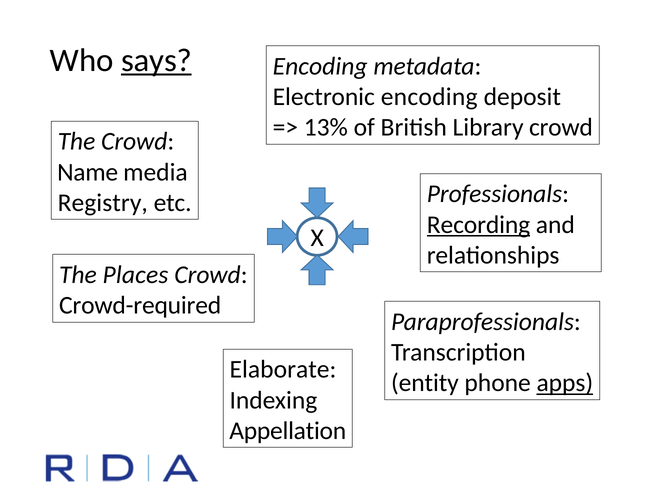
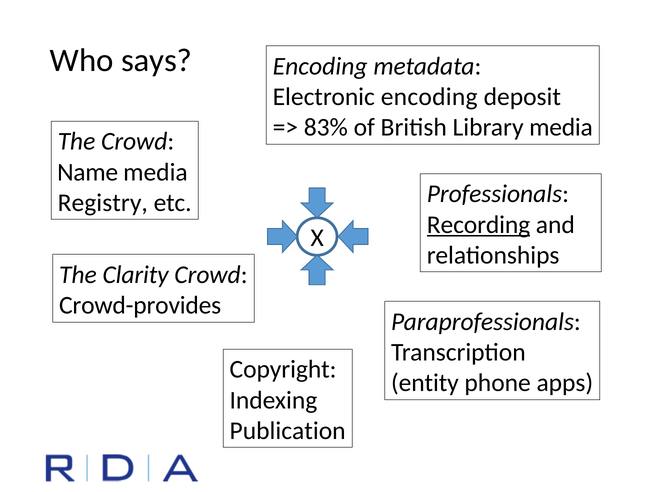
says underline: present -> none
13%: 13% -> 83%
Library crowd: crowd -> media
Places: Places -> Clarity
Crowd-required: Crowd-required -> Crowd-provides
Elaborate: Elaborate -> Copyright
apps underline: present -> none
Appellation: Appellation -> Publication
